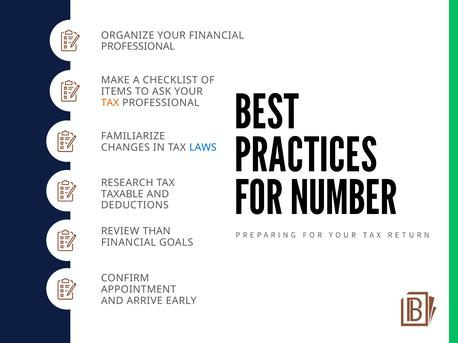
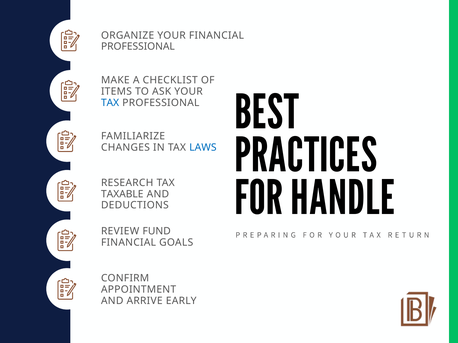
TAX at (110, 103) colour: orange -> blue
NUMBER: NUMBER -> HANDLE
THAN: THAN -> FUND
